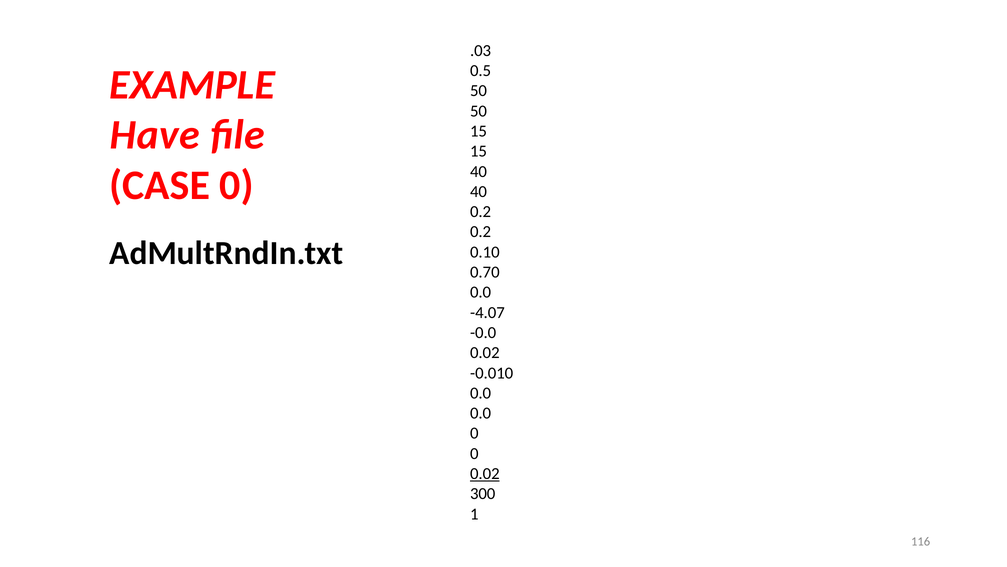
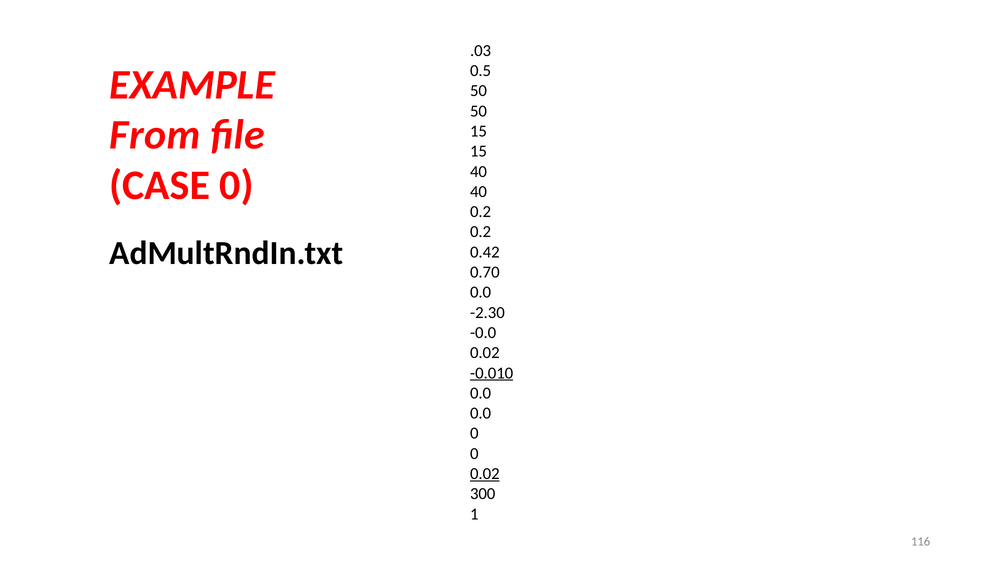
Have: Have -> From
0.10: 0.10 -> 0.42
-4.07: -4.07 -> -2.30
-0.010 underline: none -> present
